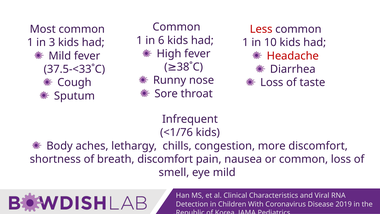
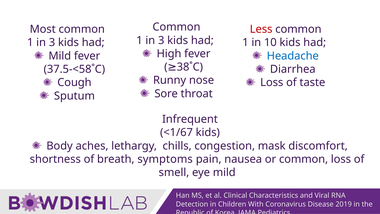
6 at (161, 40): 6 -> 3
Headache colour: red -> blue
37.5-<33˚C: 37.5-<33˚C -> 37.5-<58˚C
<1/76: <1/76 -> <1/67
more: more -> mask
breath discomfort: discomfort -> symptoms
